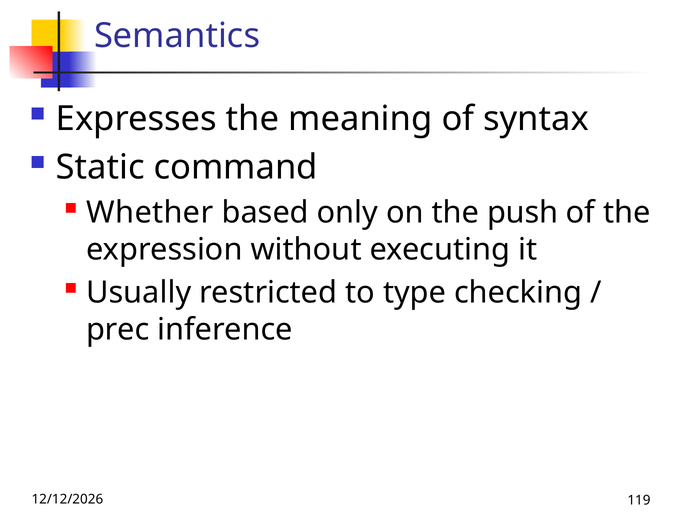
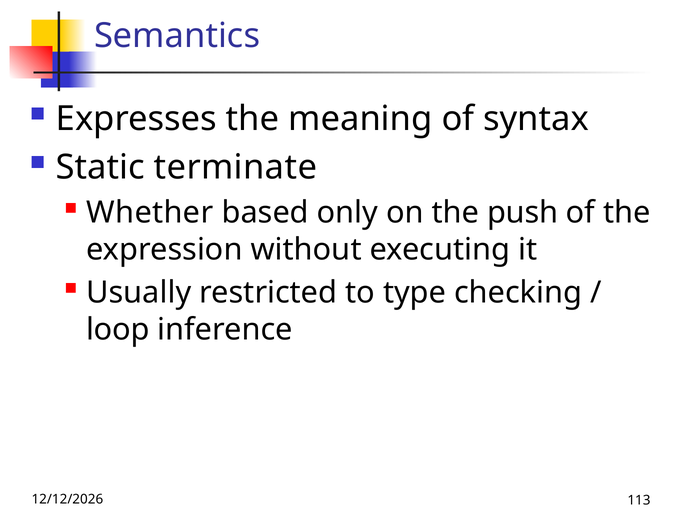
command: command -> terminate
prec: prec -> loop
119: 119 -> 113
